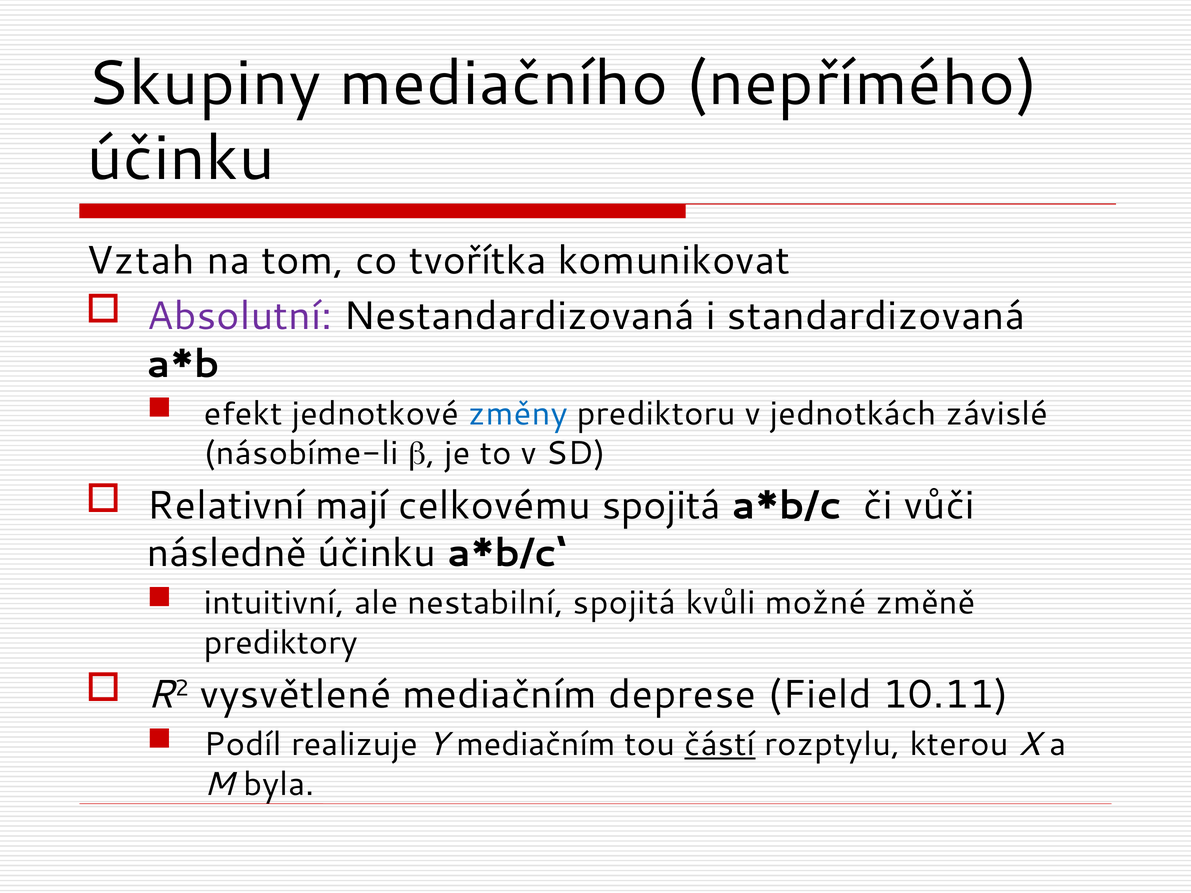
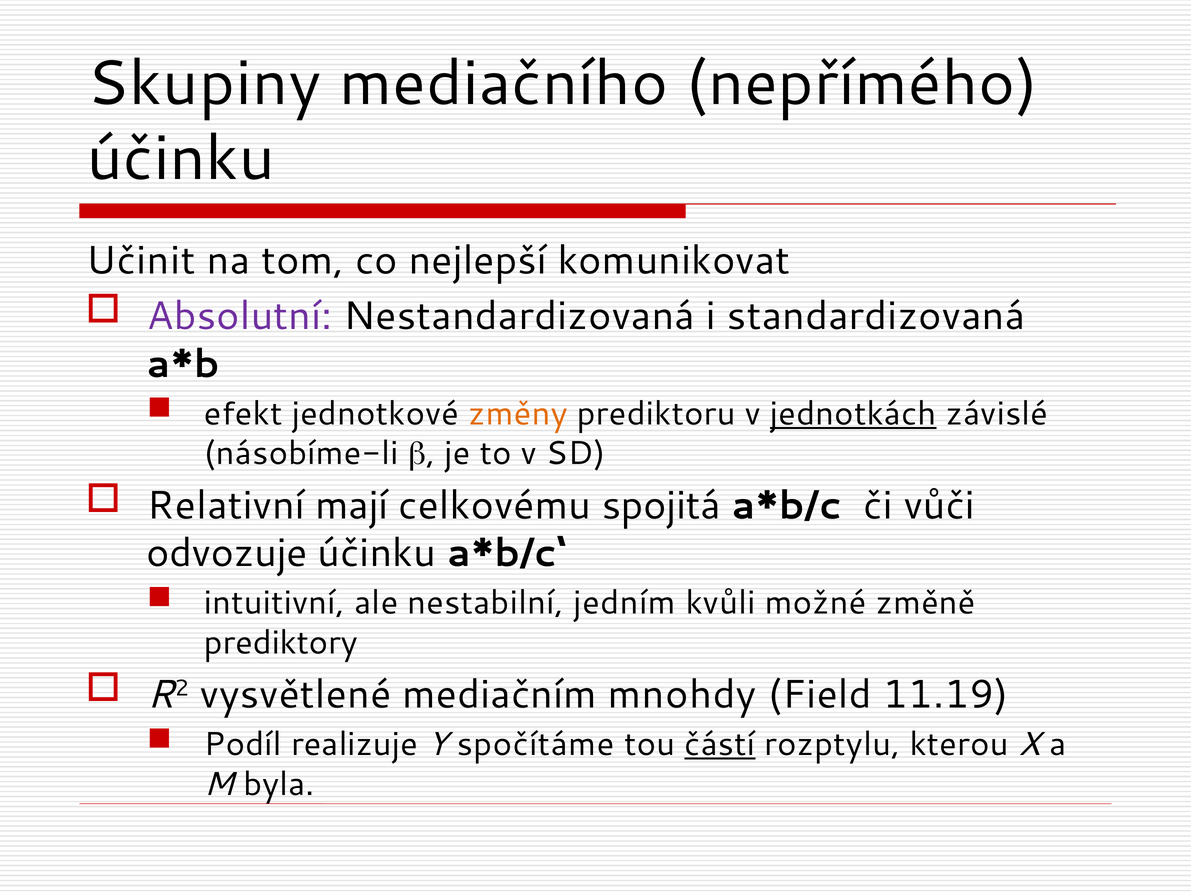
Vztah: Vztah -> Učinit
tvořítka: tvořítka -> nejlepší
změny colour: blue -> orange
jednotkách underline: none -> present
následně: následně -> odvozuje
nestabilní spojitá: spojitá -> jedním
deprese: deprese -> mnohdy
10.11: 10.11 -> 11.19
Y mediačním: mediačním -> spočítáme
